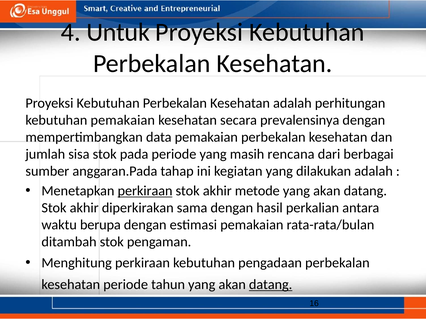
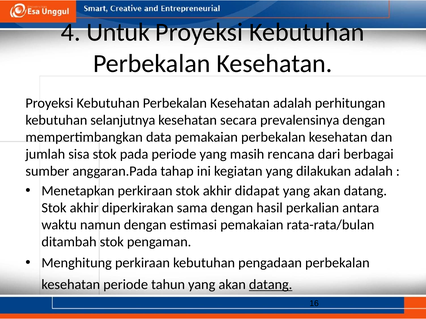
kebutuhan pemakaian: pemakaian -> selanjutnya
perkiraan at (145, 191) underline: present -> none
metode: metode -> didapat
berupa: berupa -> namun
